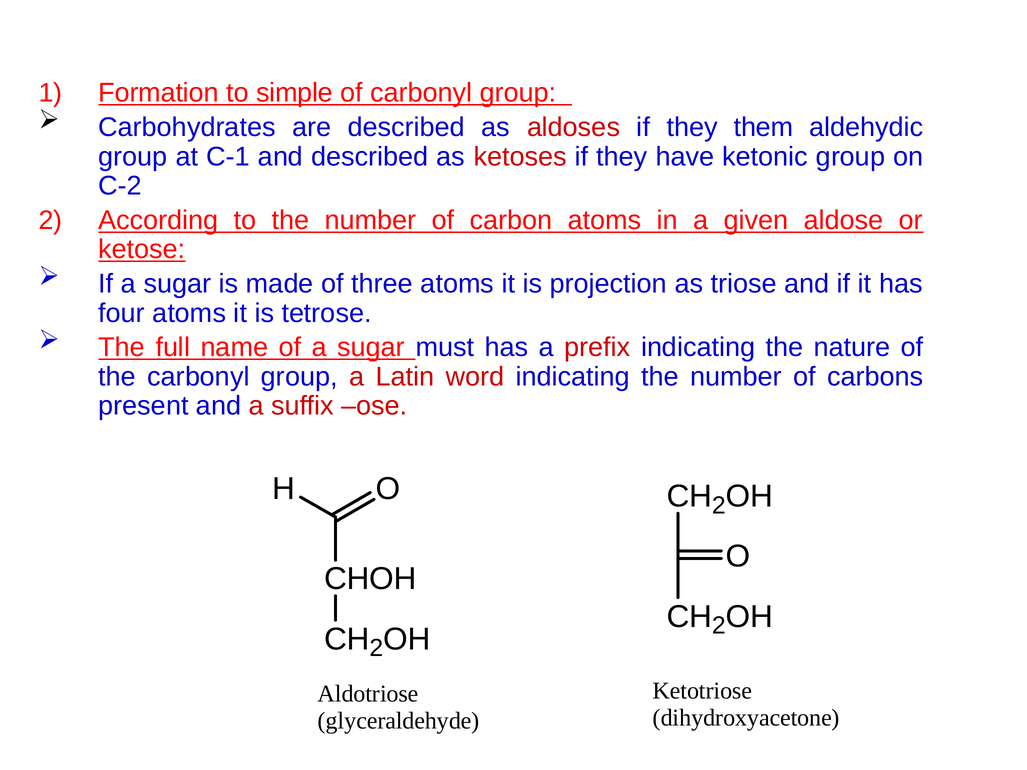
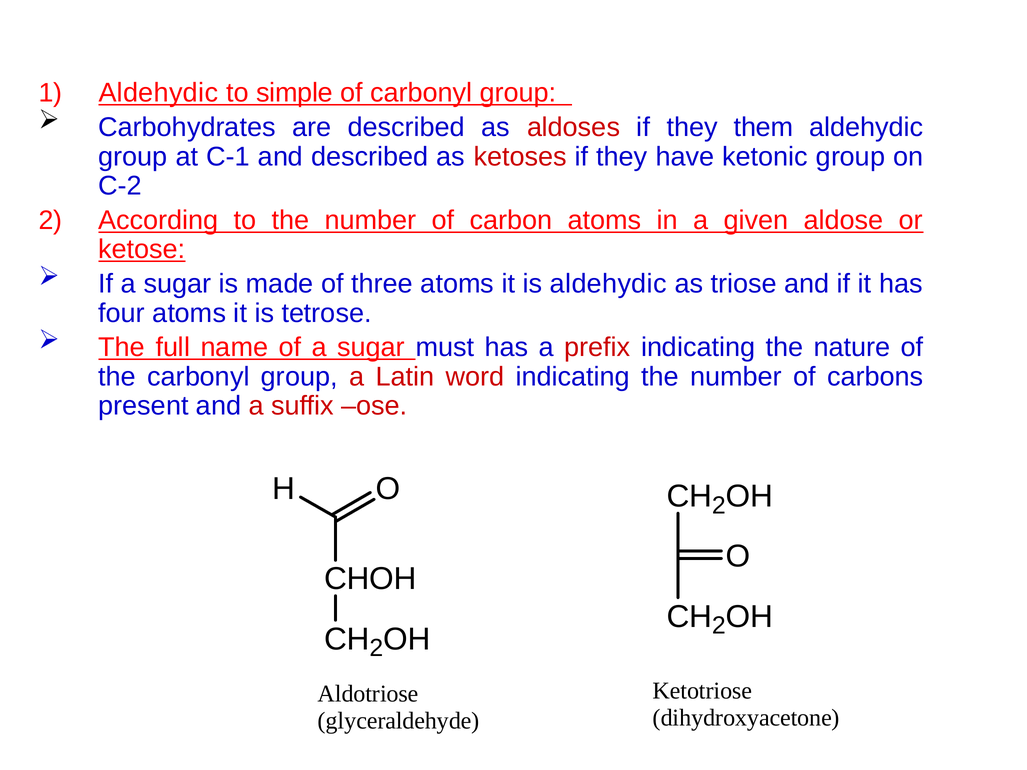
Formation at (159, 93): Formation -> Aldehydic
is projection: projection -> aldehydic
